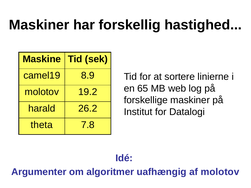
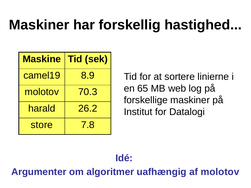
19.2: 19.2 -> 70.3
theta: theta -> store
